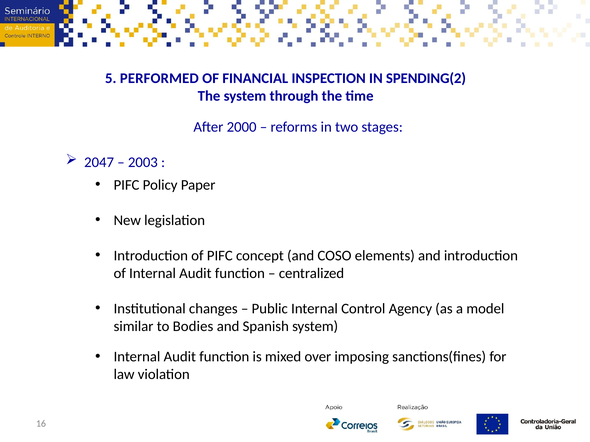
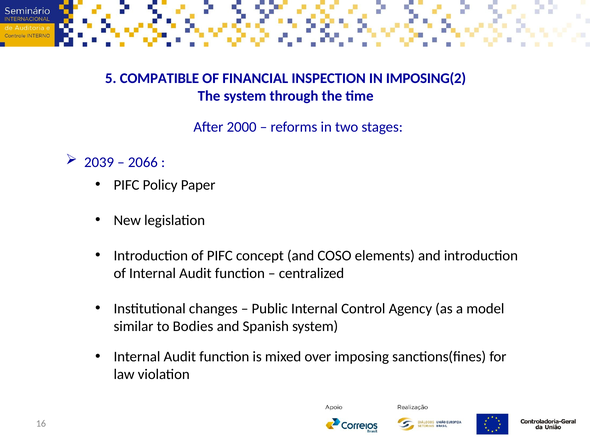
PERFORMED: PERFORMED -> COMPATIBLE
SPENDING(2: SPENDING(2 -> IMPOSING(2
2047: 2047 -> 2039
2003: 2003 -> 2066
